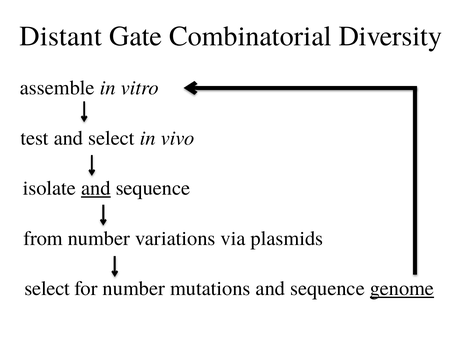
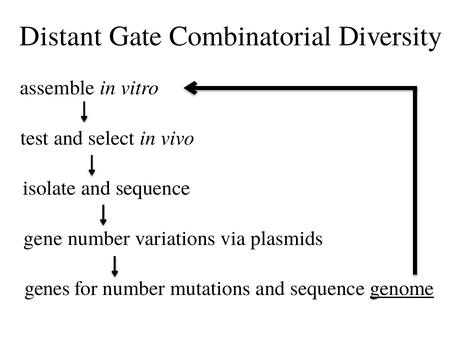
and at (96, 188) underline: present -> none
from: from -> gene
select at (47, 289): select -> genes
